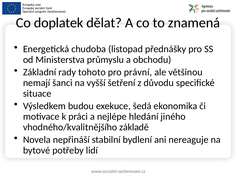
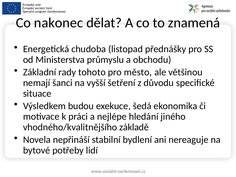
doplatek: doplatek -> nakonec
právní: právní -> město
